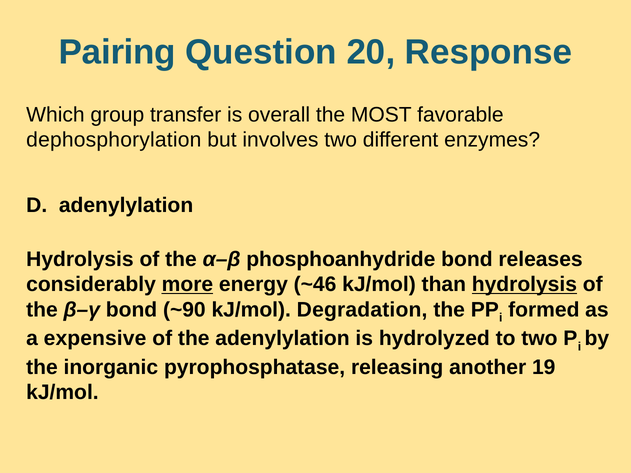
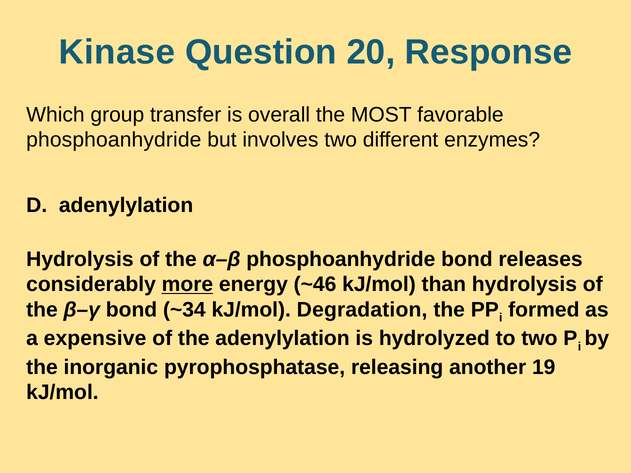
Pairing: Pairing -> Kinase
dephosphorylation at (114, 140): dephosphorylation -> phosphoanhydride
hydrolysis at (524, 285) underline: present -> none
~90: ~90 -> ~34
